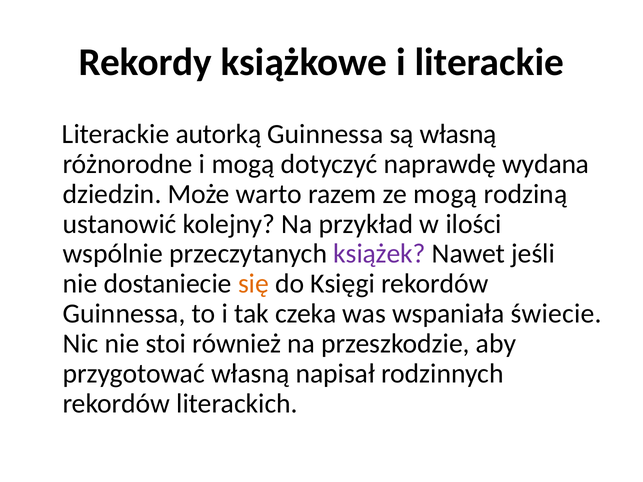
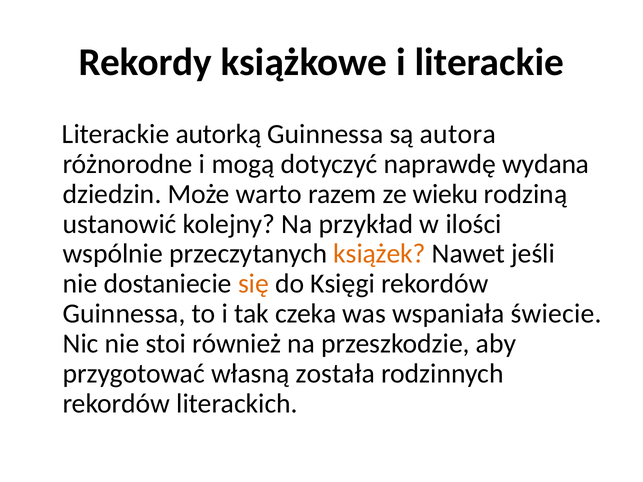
są własną: własną -> autora
ze mogą: mogą -> wieku
książek colour: purple -> orange
napisał: napisał -> została
